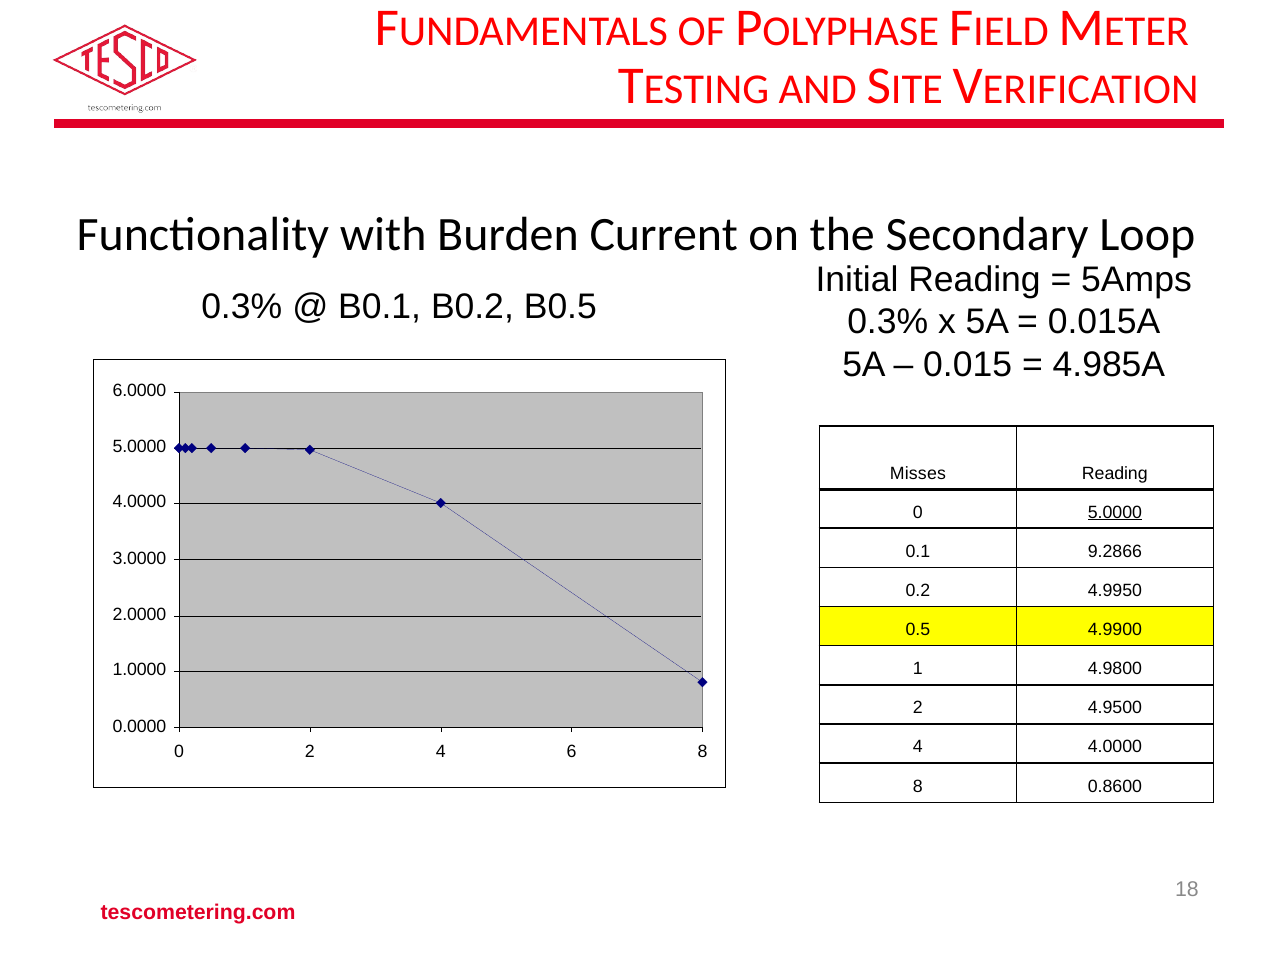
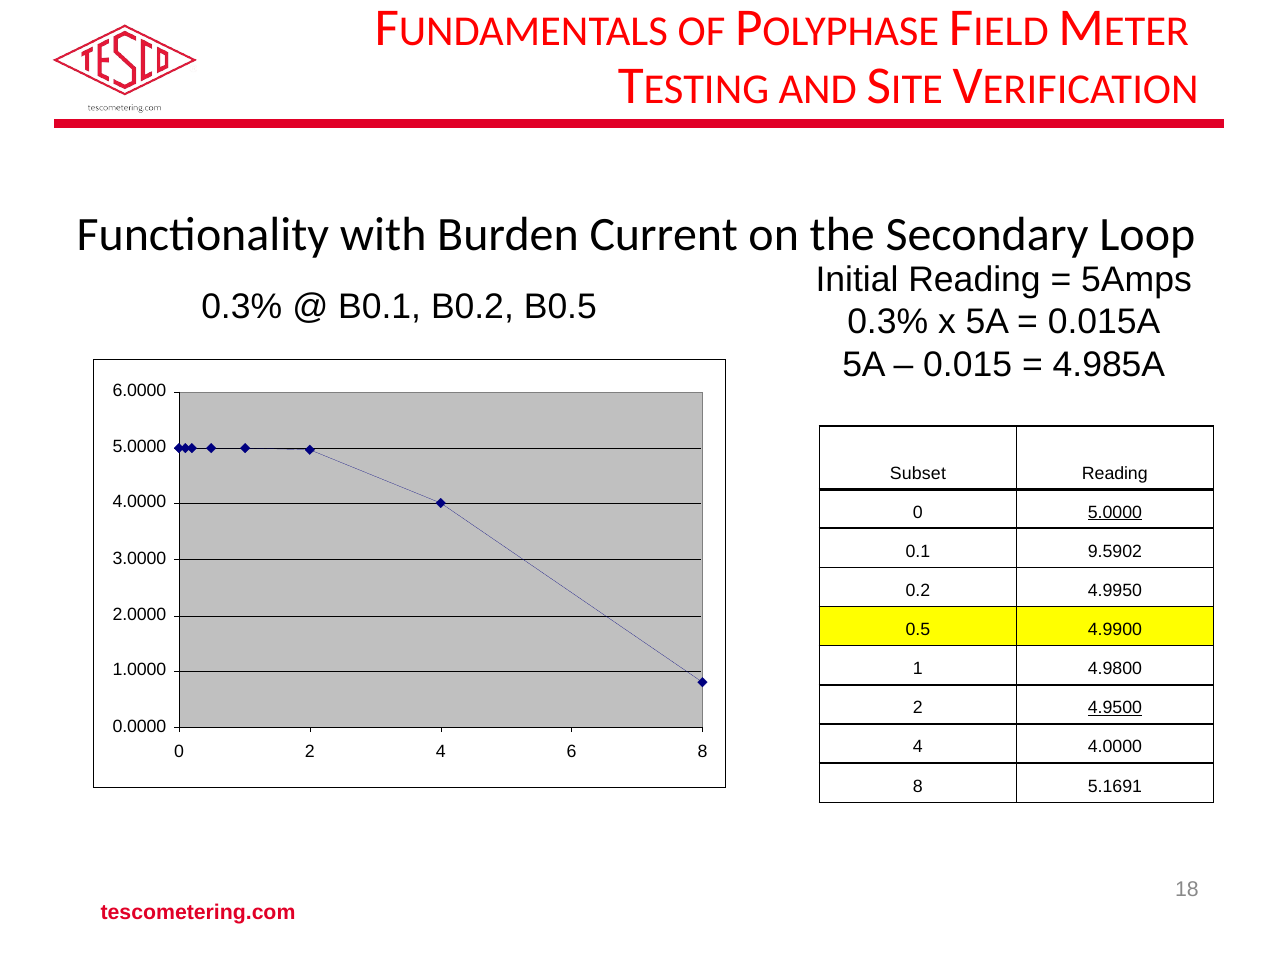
Misses: Misses -> Subset
9.2866: 9.2866 -> 9.5902
4.9500 underline: none -> present
0.8600: 0.8600 -> 5.1691
